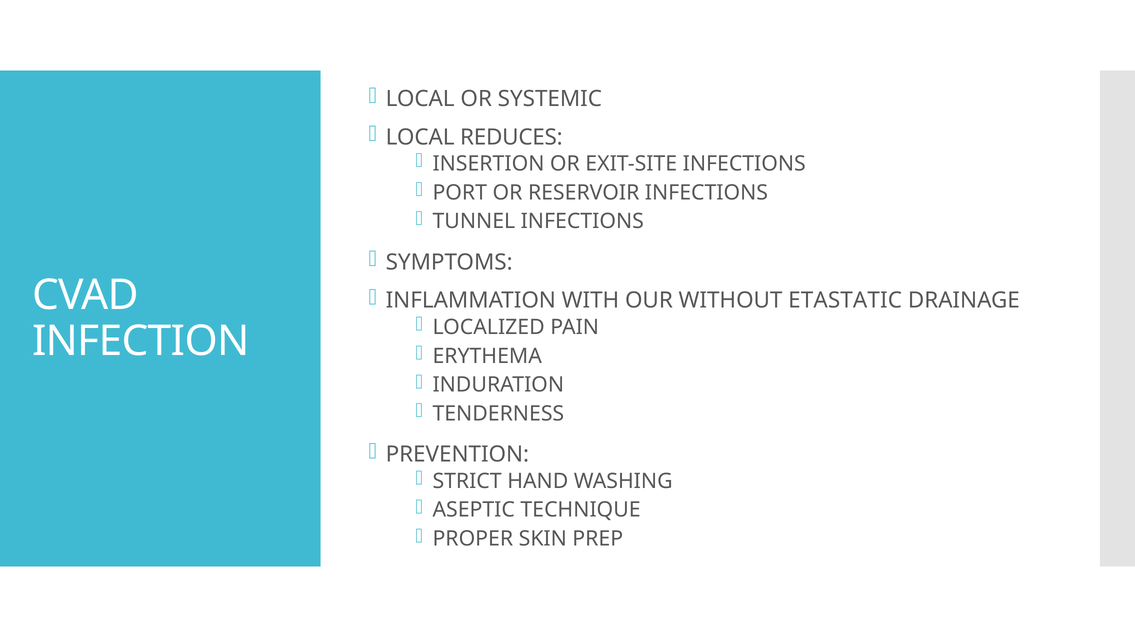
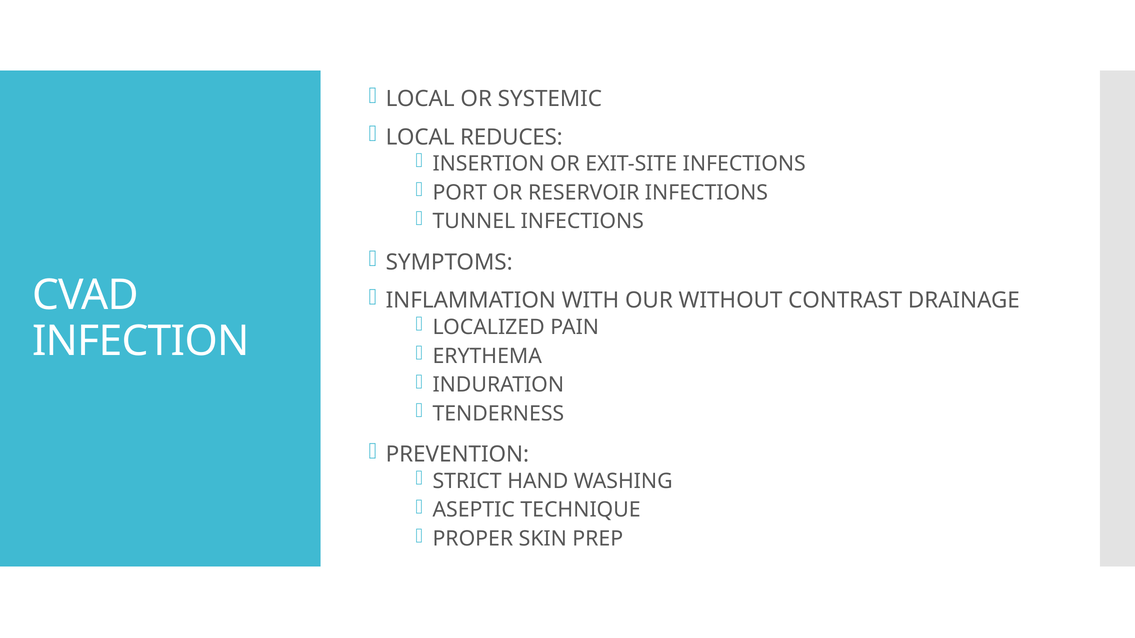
ETASTATIC: ETASTATIC -> CONTRAST
